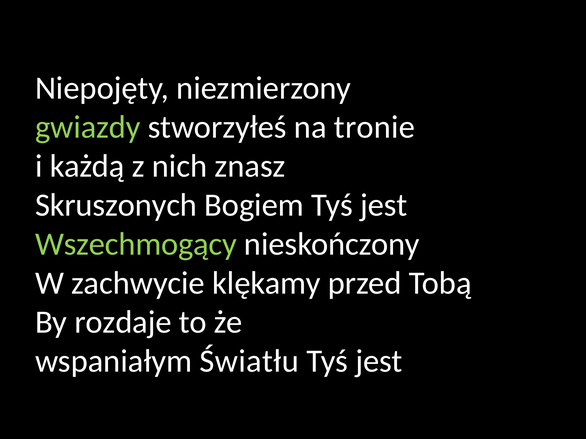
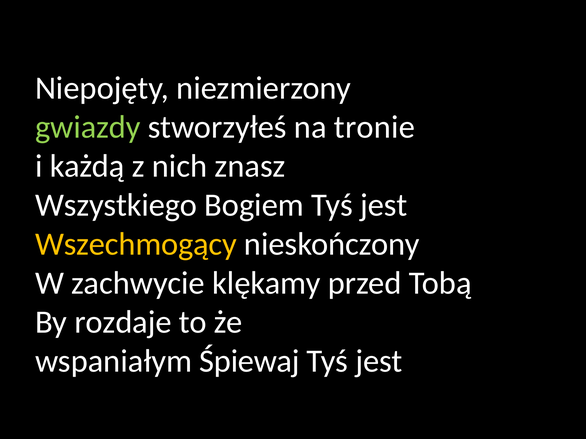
Skruszonych: Skruszonych -> Wszystkiego
Wszechmogący colour: light green -> yellow
Światłu: Światłu -> Śpiewaj
